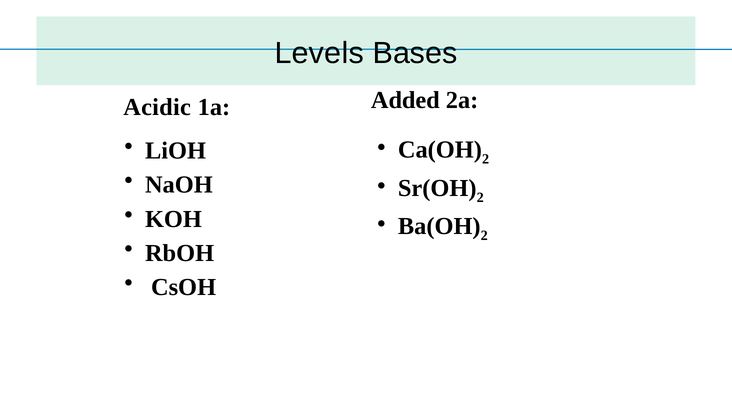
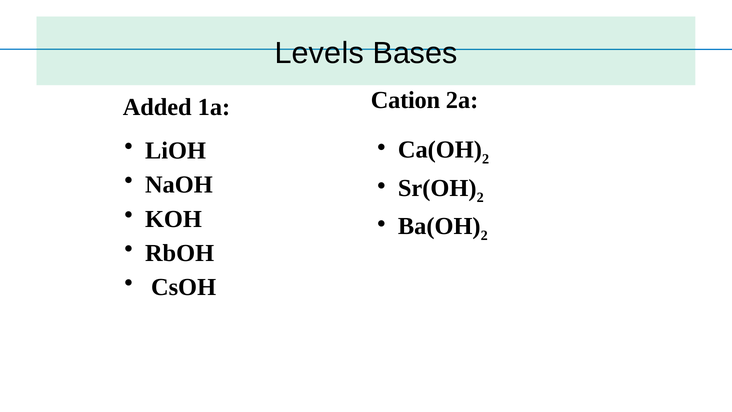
Added: Added -> Cation
Acidic: Acidic -> Added
